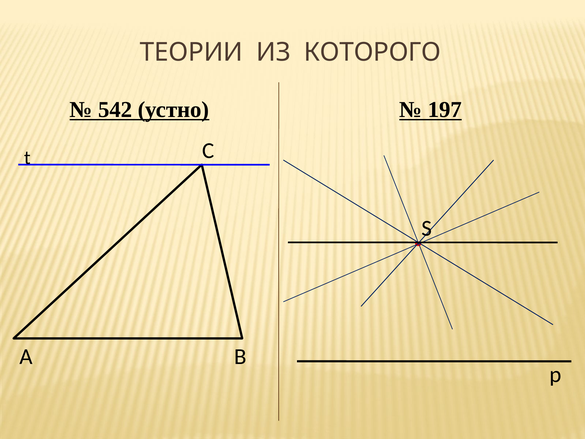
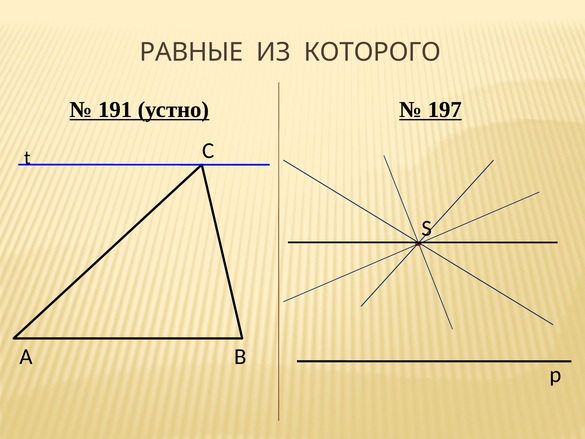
ТЕОРИИ: ТЕОРИИ -> РАВНЫЕ
542: 542 -> 191
